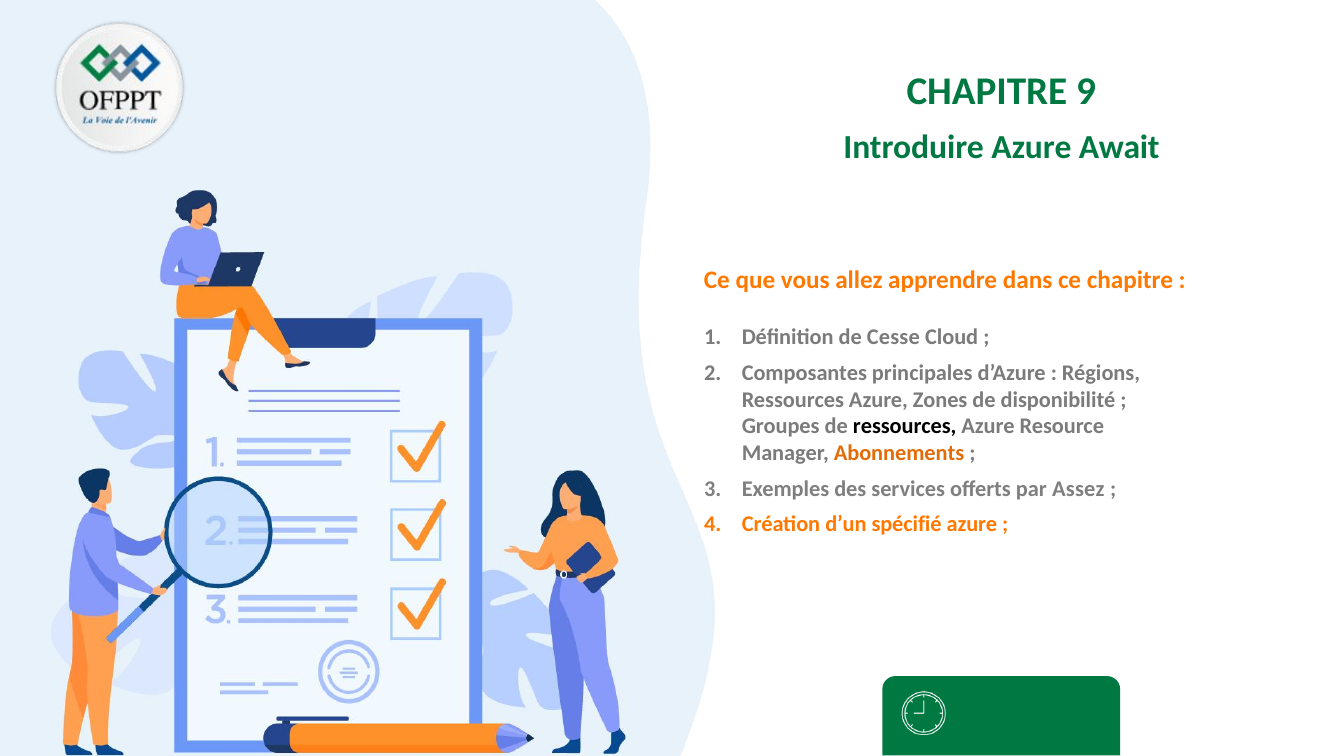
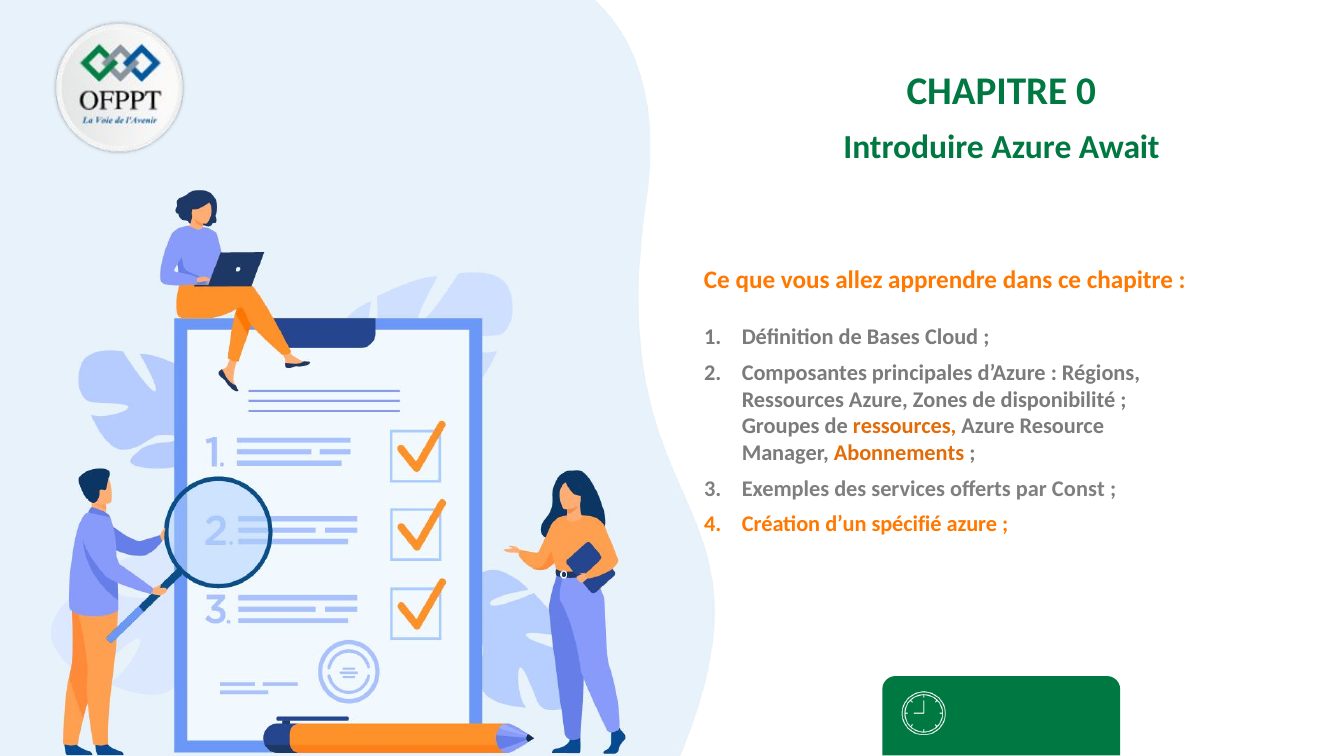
9: 9 -> 0
Cesse: Cesse -> Bases
ressources at (905, 426) colour: black -> orange
Assez: Assez -> Const
